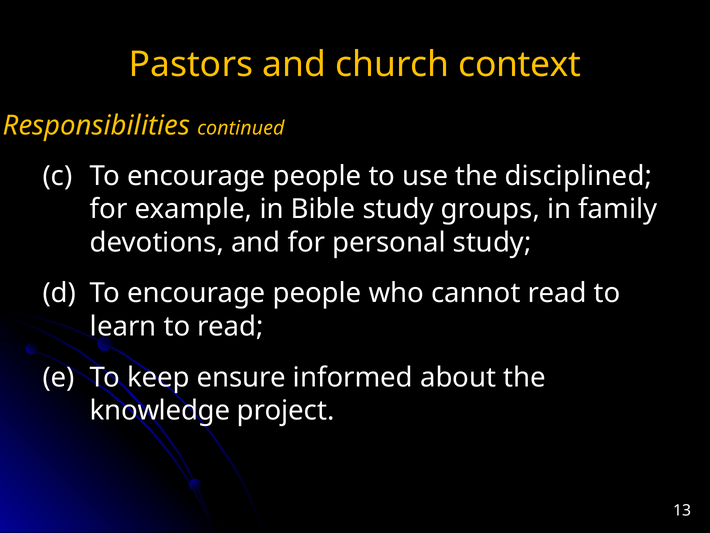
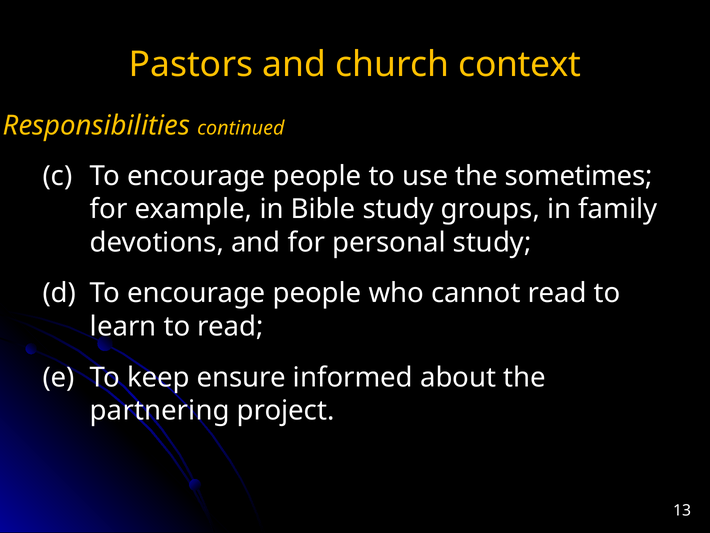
disciplined: disciplined -> sometimes
knowledge: knowledge -> partnering
